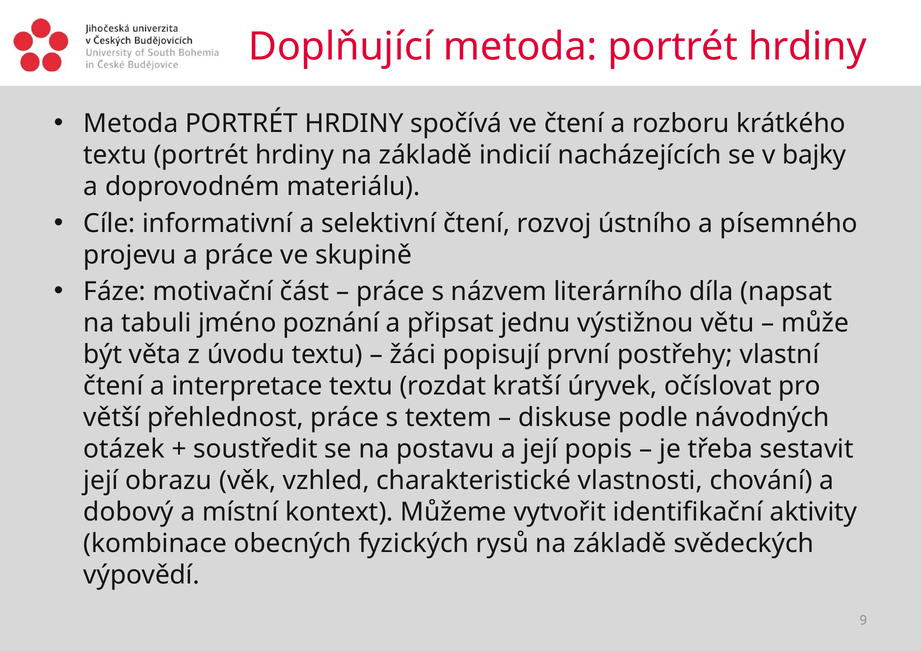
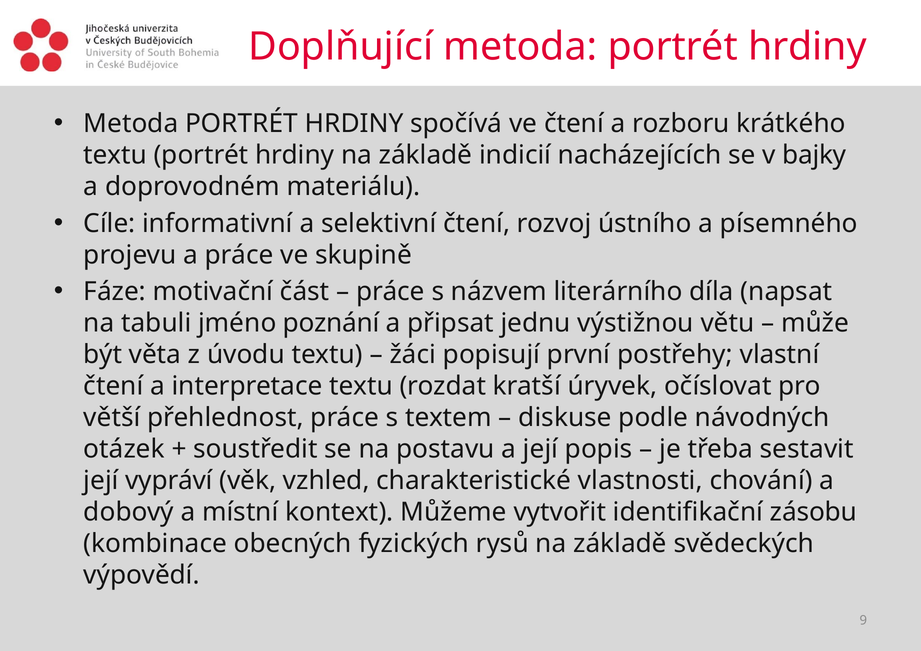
obrazu: obrazu -> vypráví
aktivity: aktivity -> zásobu
